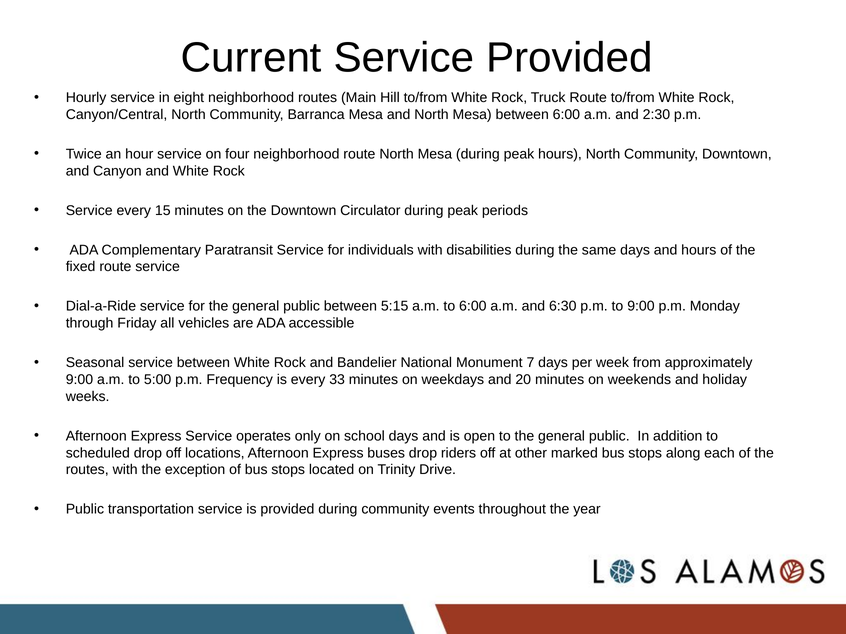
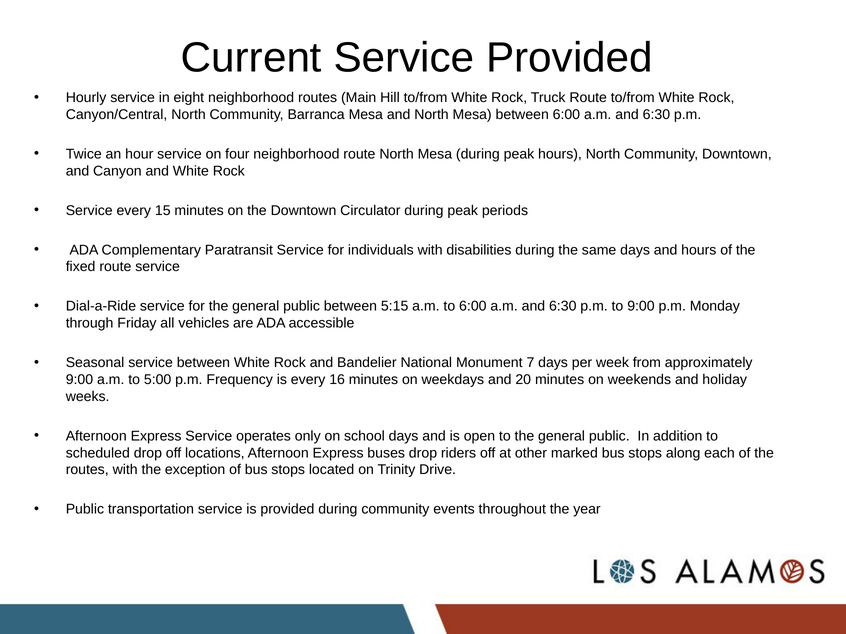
2:30 at (656, 115): 2:30 -> 6:30
33: 33 -> 16
